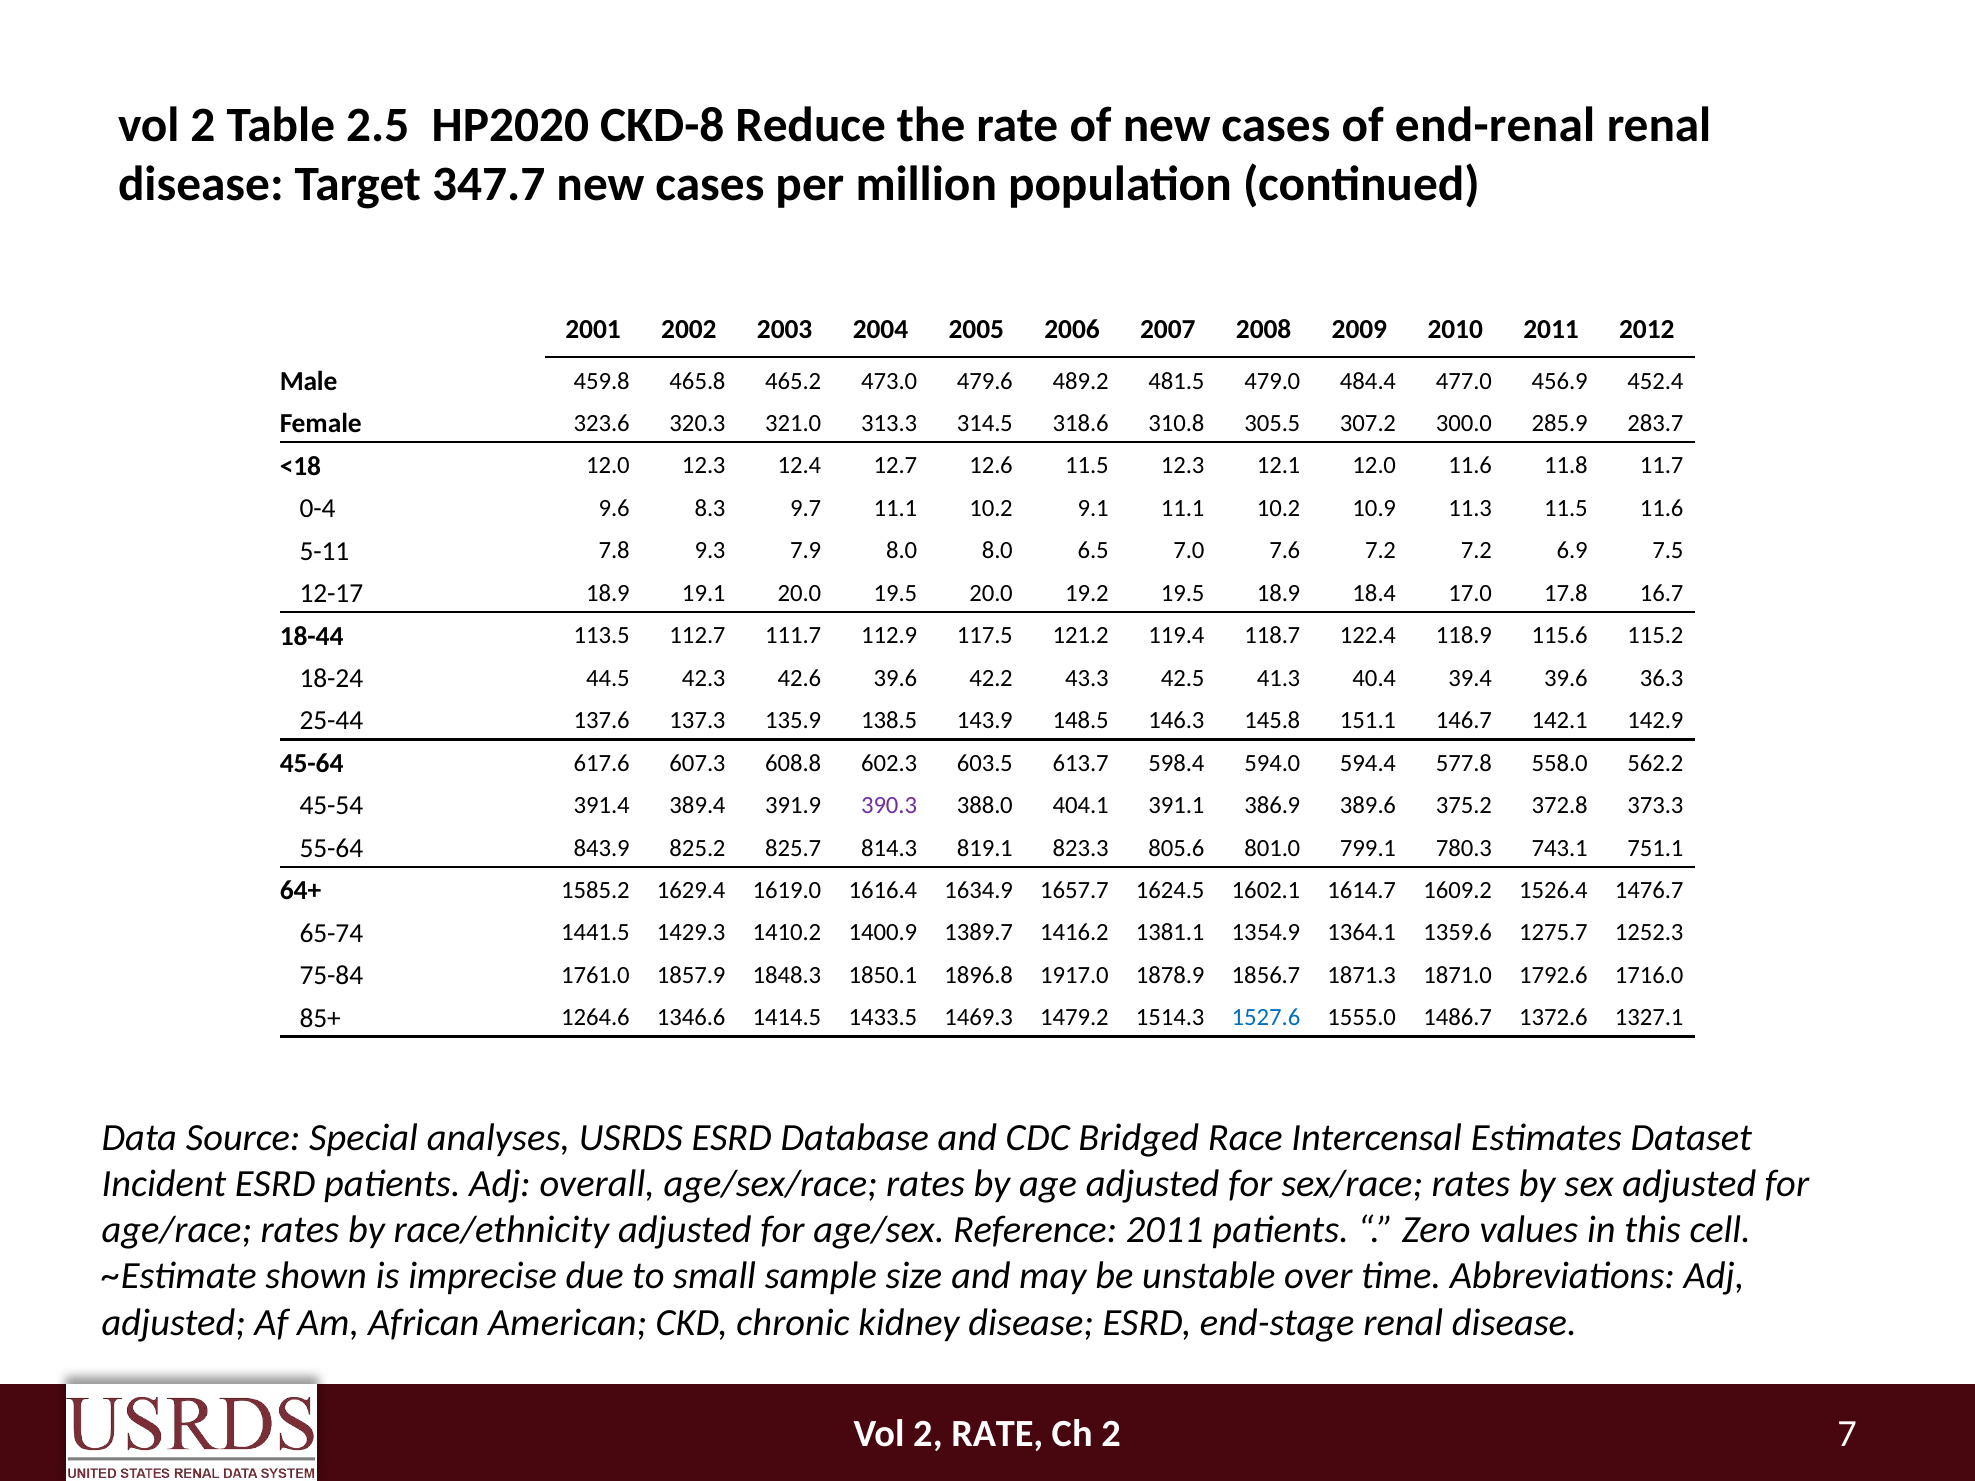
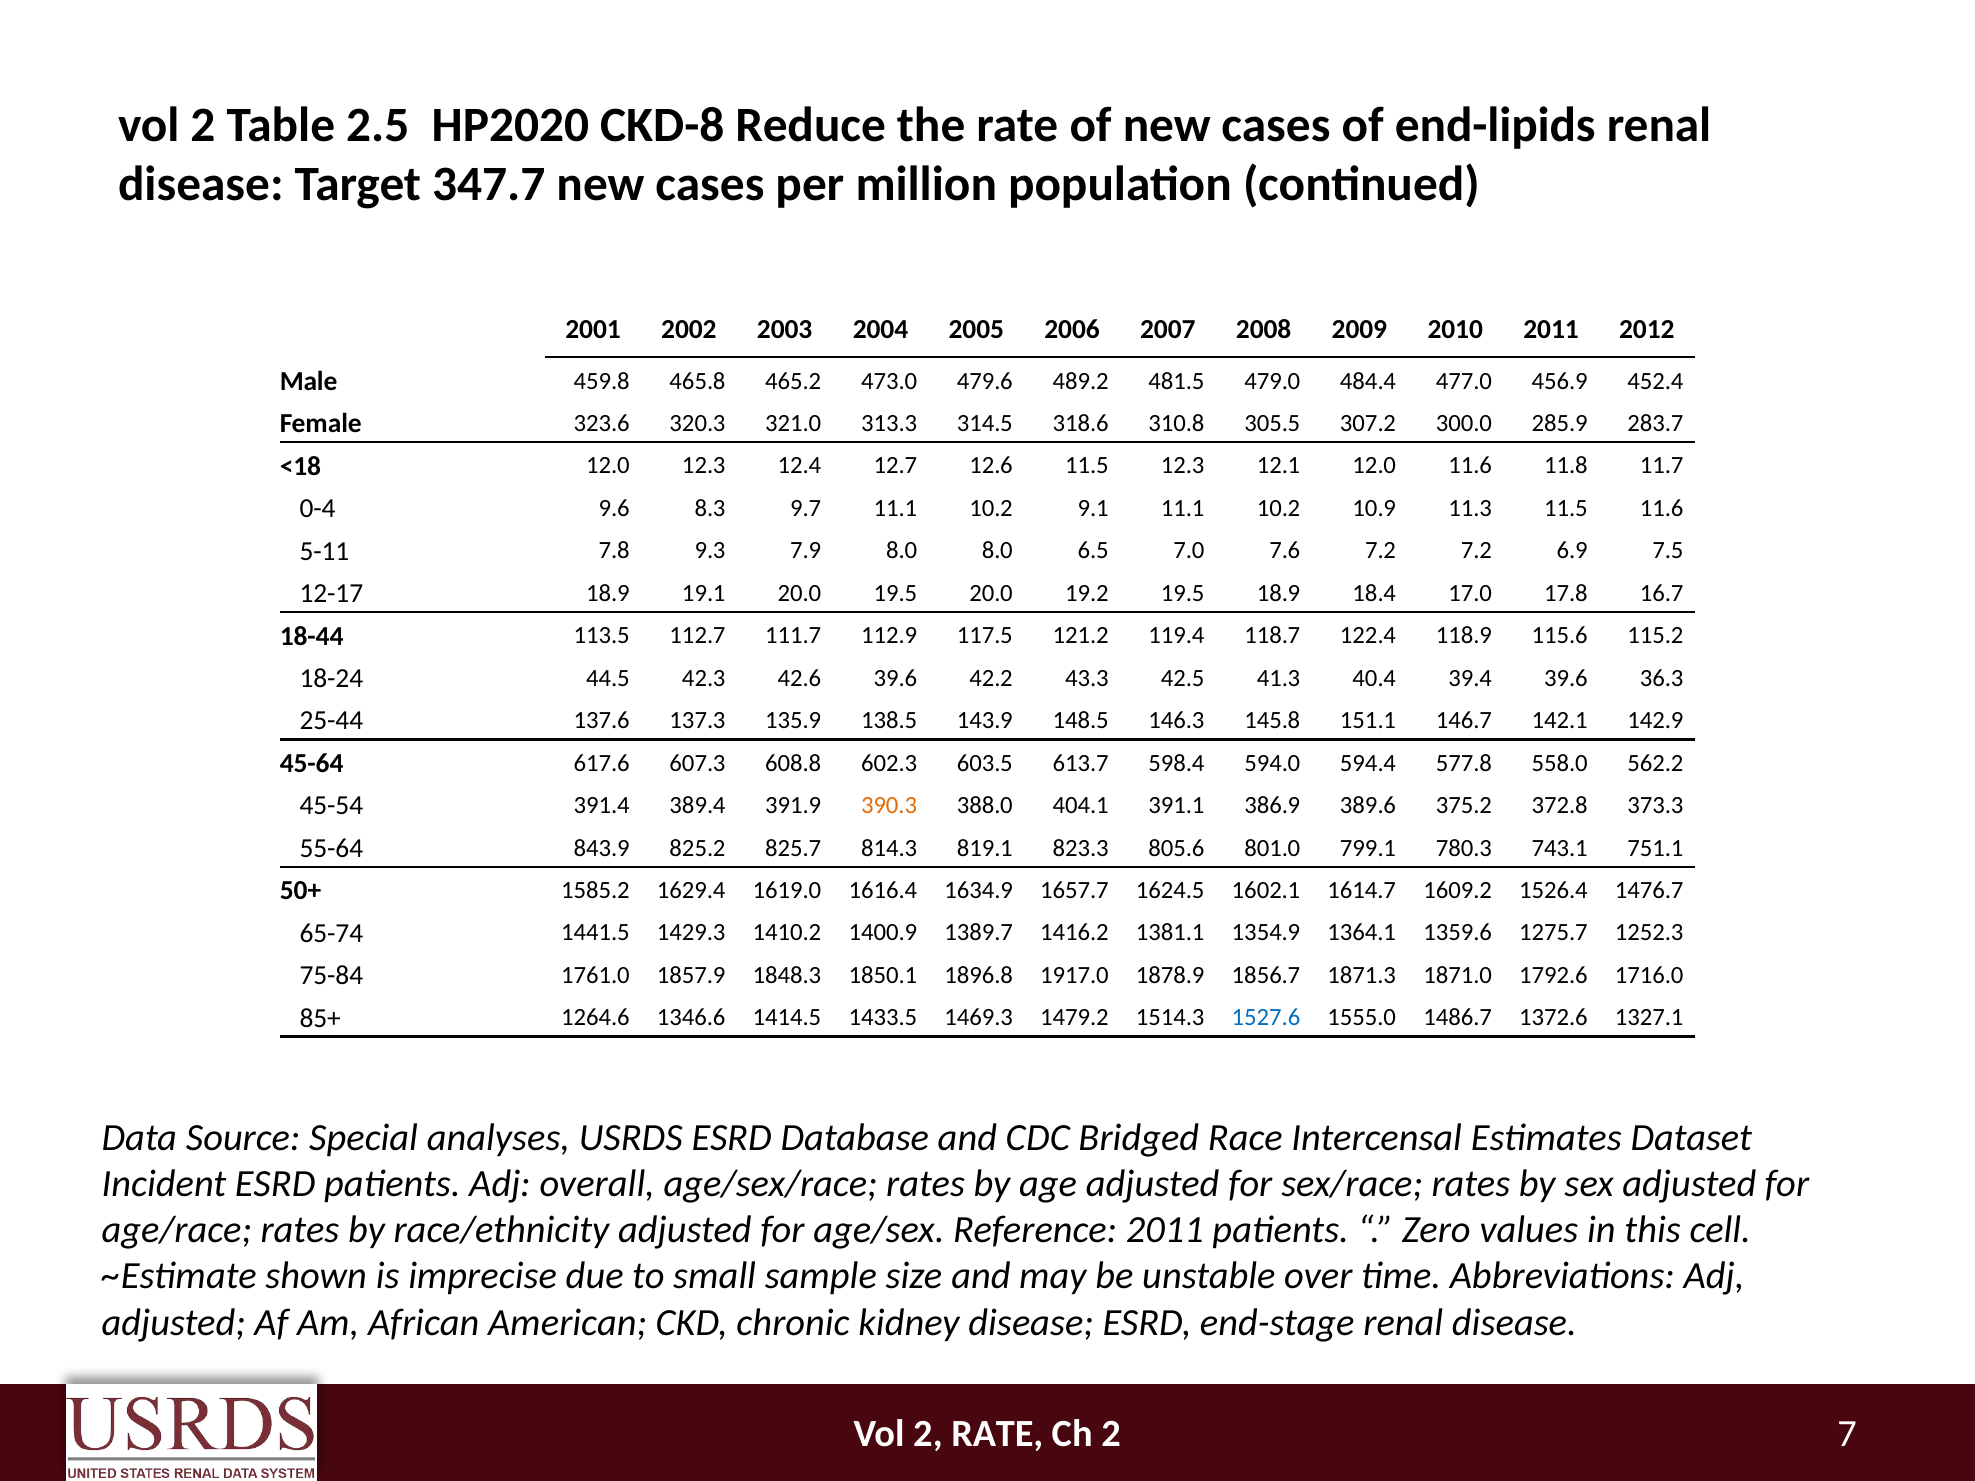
end-renal: end-renal -> end-lipids
390.3 colour: purple -> orange
64+: 64+ -> 50+
